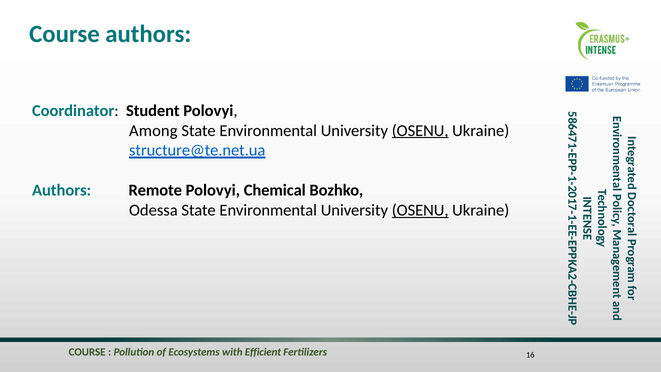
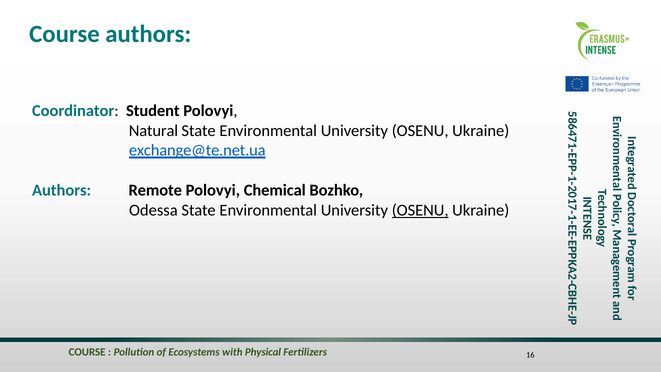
Among: Among -> Natural
OSENU at (420, 130) underline: present -> none
structure@te.net.ua: structure@te.net.ua -> exchange@te.net.ua
Efficient: Efficient -> Physical
